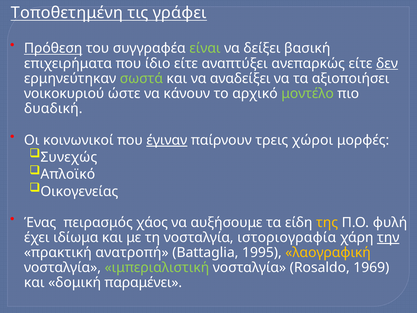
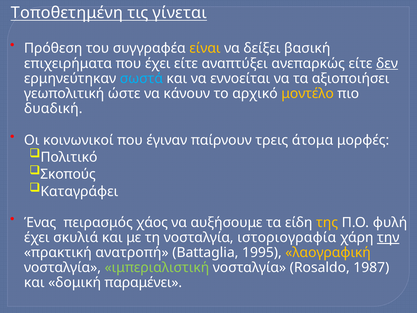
γράφει: γράφει -> γίνεται
Πρόθεση underline: present -> none
είναι colour: light green -> yellow
που ίδιο: ίδιο -> έχει
σωστά colour: light green -> light blue
αναδείξει: αναδείξει -> εννοείται
νοικοκυριού: νοικοκυριού -> γεωπολιτική
μοντέλο colour: light green -> yellow
έγιναν underline: present -> none
χώροι: χώροι -> άτομα
Συνεχώς: Συνεχώς -> Πολιτικό
Απλοϊκό: Απλοϊκό -> Σκοπούς
Οικογενείας: Οικογενείας -> Καταγράφει
ιδίωμα: ιδίωμα -> σκυλιά
1969: 1969 -> 1987
